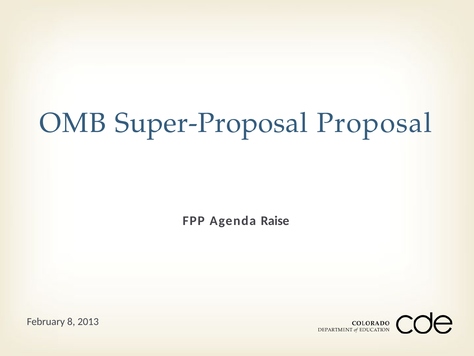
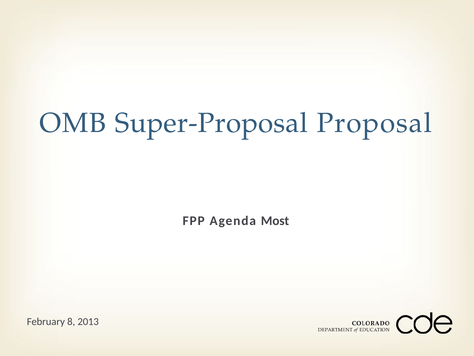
Raise: Raise -> Most
